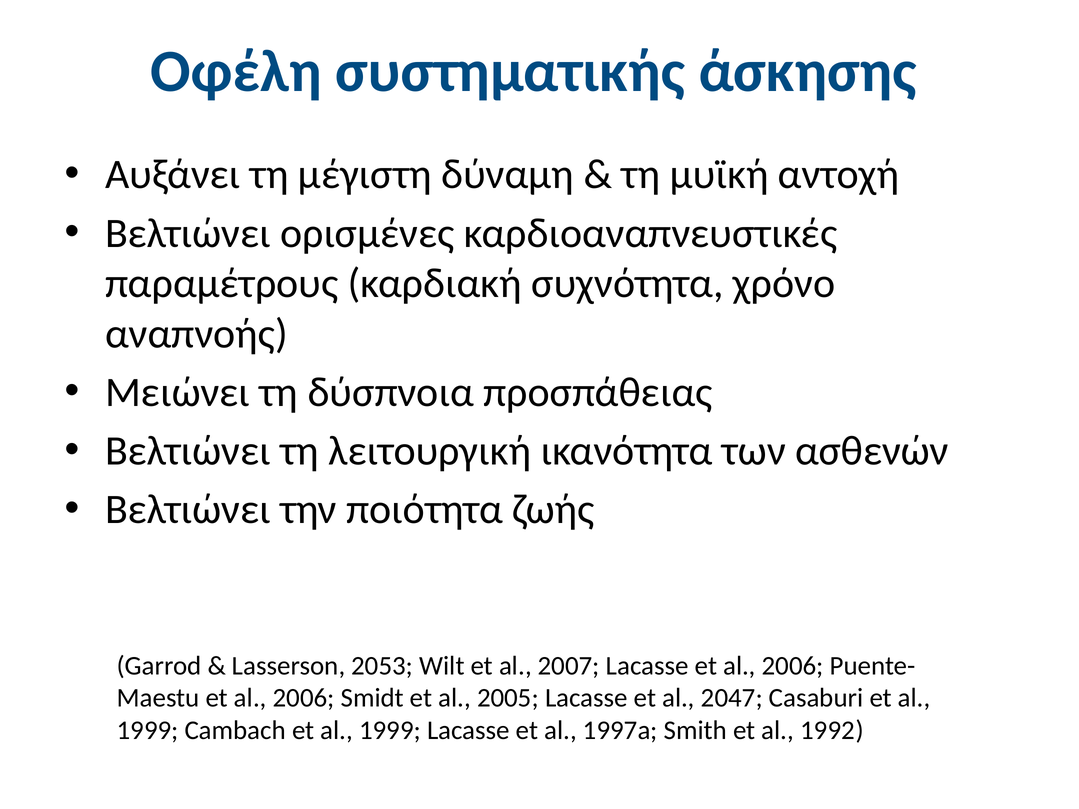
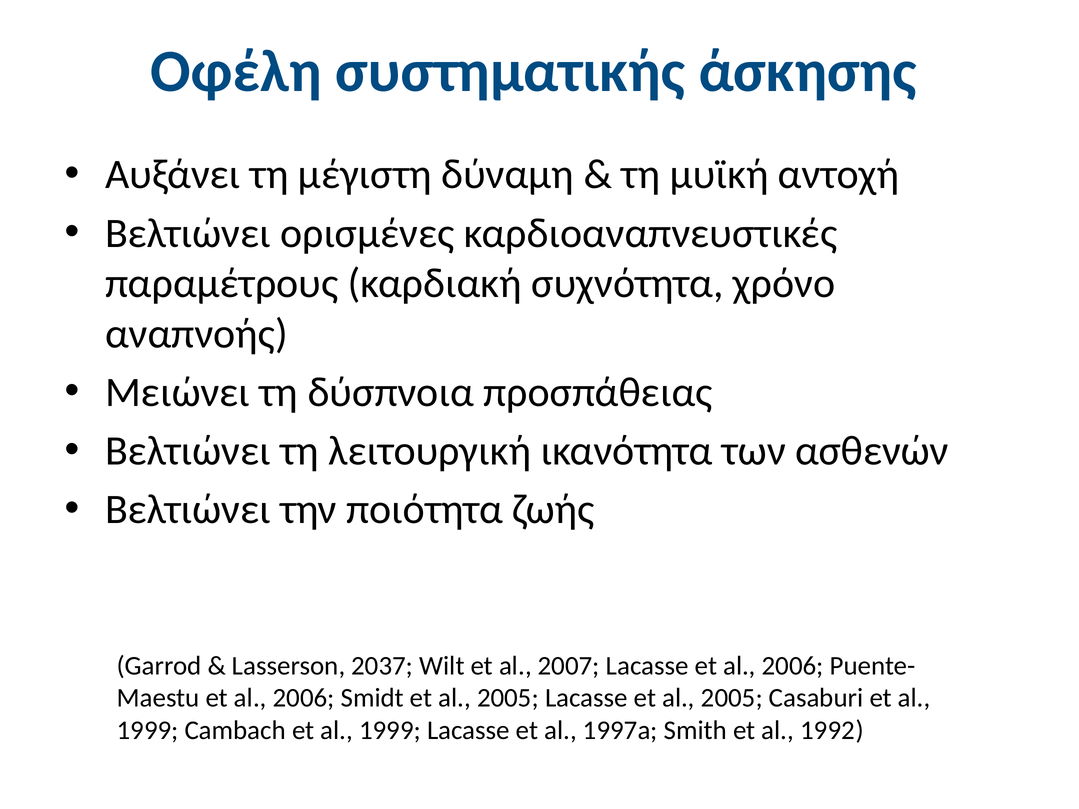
2053: 2053 -> 2037
Lacasse et al 2047: 2047 -> 2005
